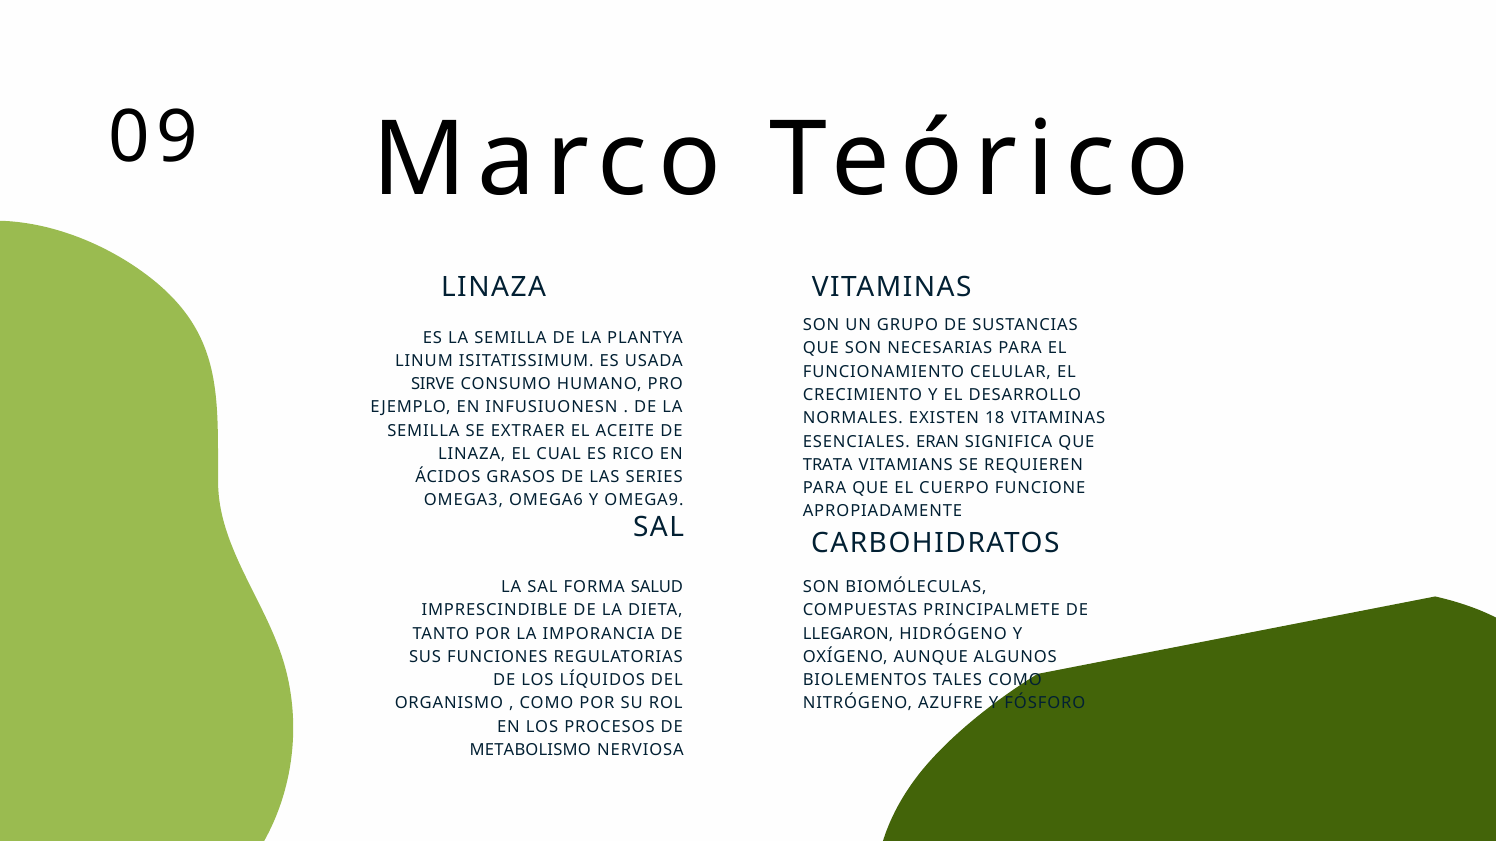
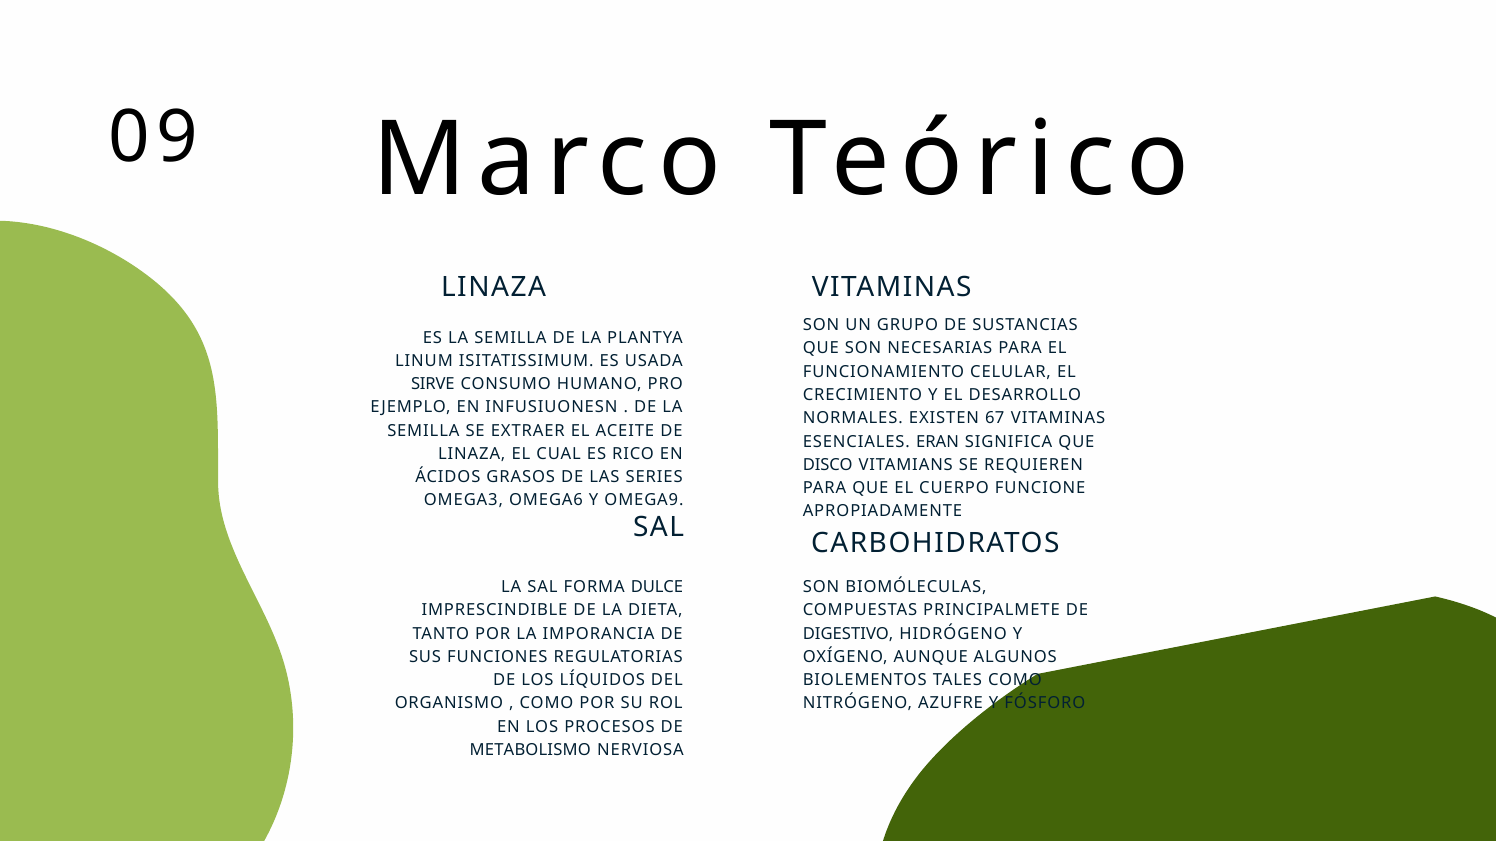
18: 18 -> 67
TRATA: TRATA -> DISCO
SALUD: SALUD -> DULCE
LLEGARON: LLEGARON -> DIGESTIVO
